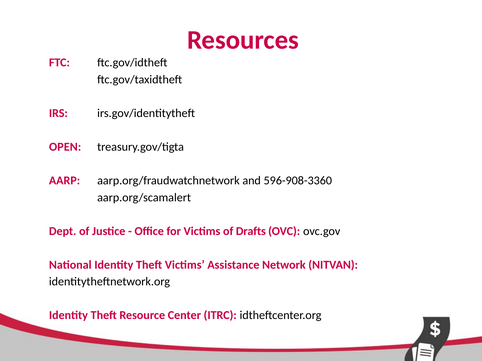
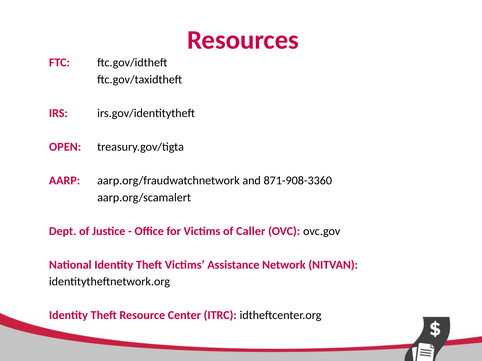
596-908-3360: 596-908-3360 -> 871-908-3360
Drafts: Drafts -> Caller
